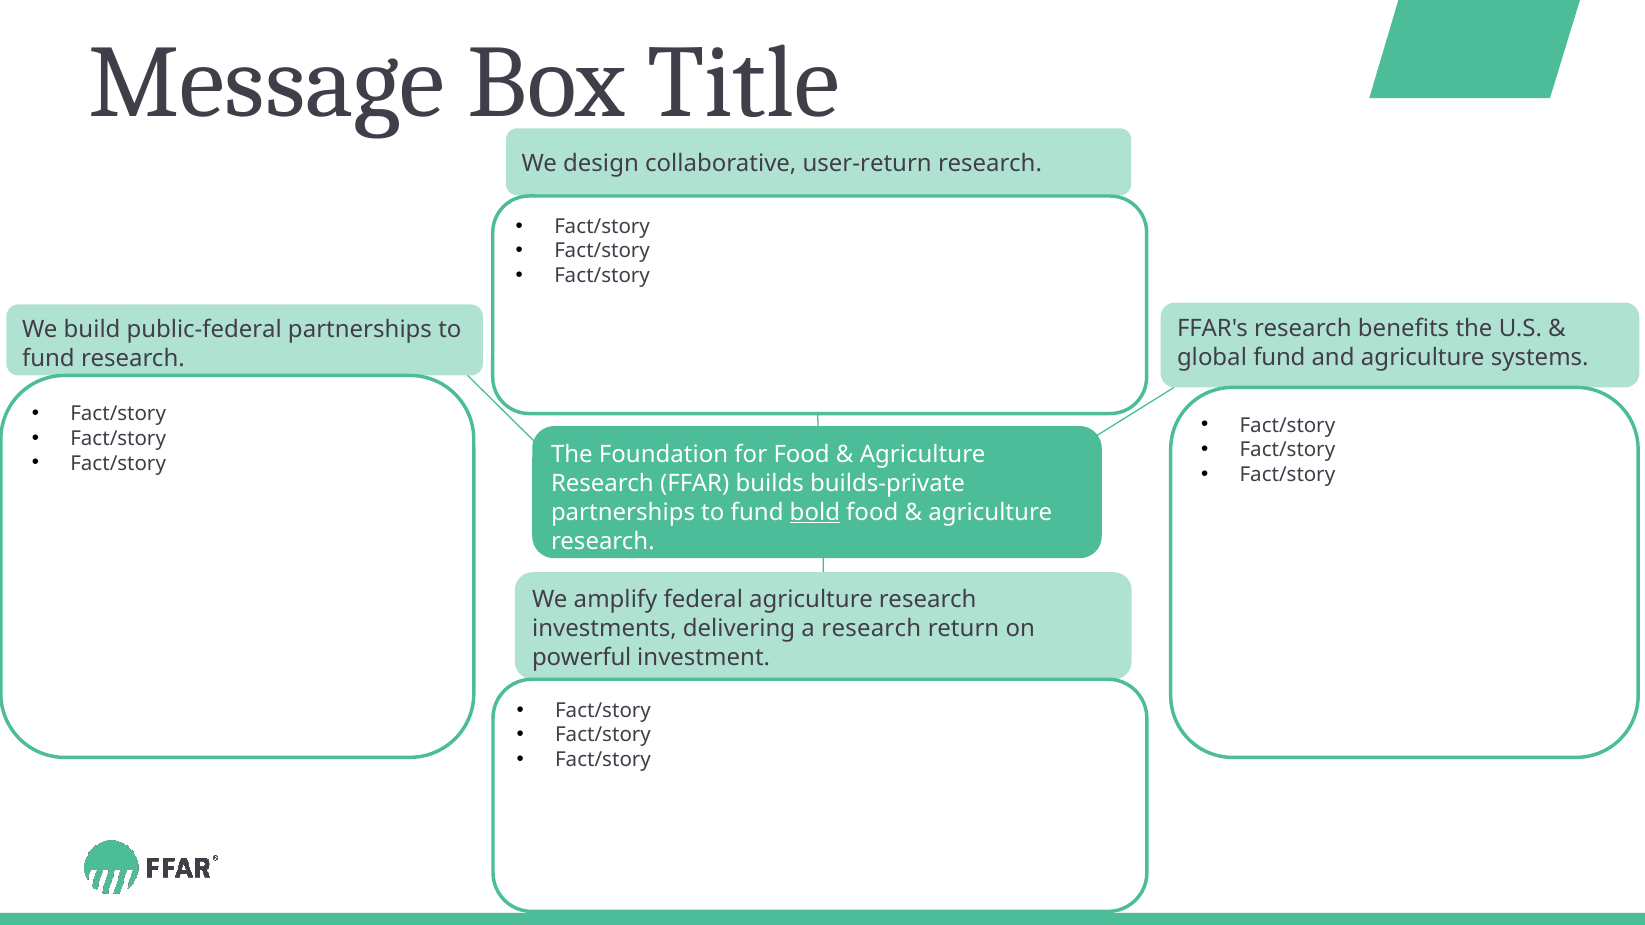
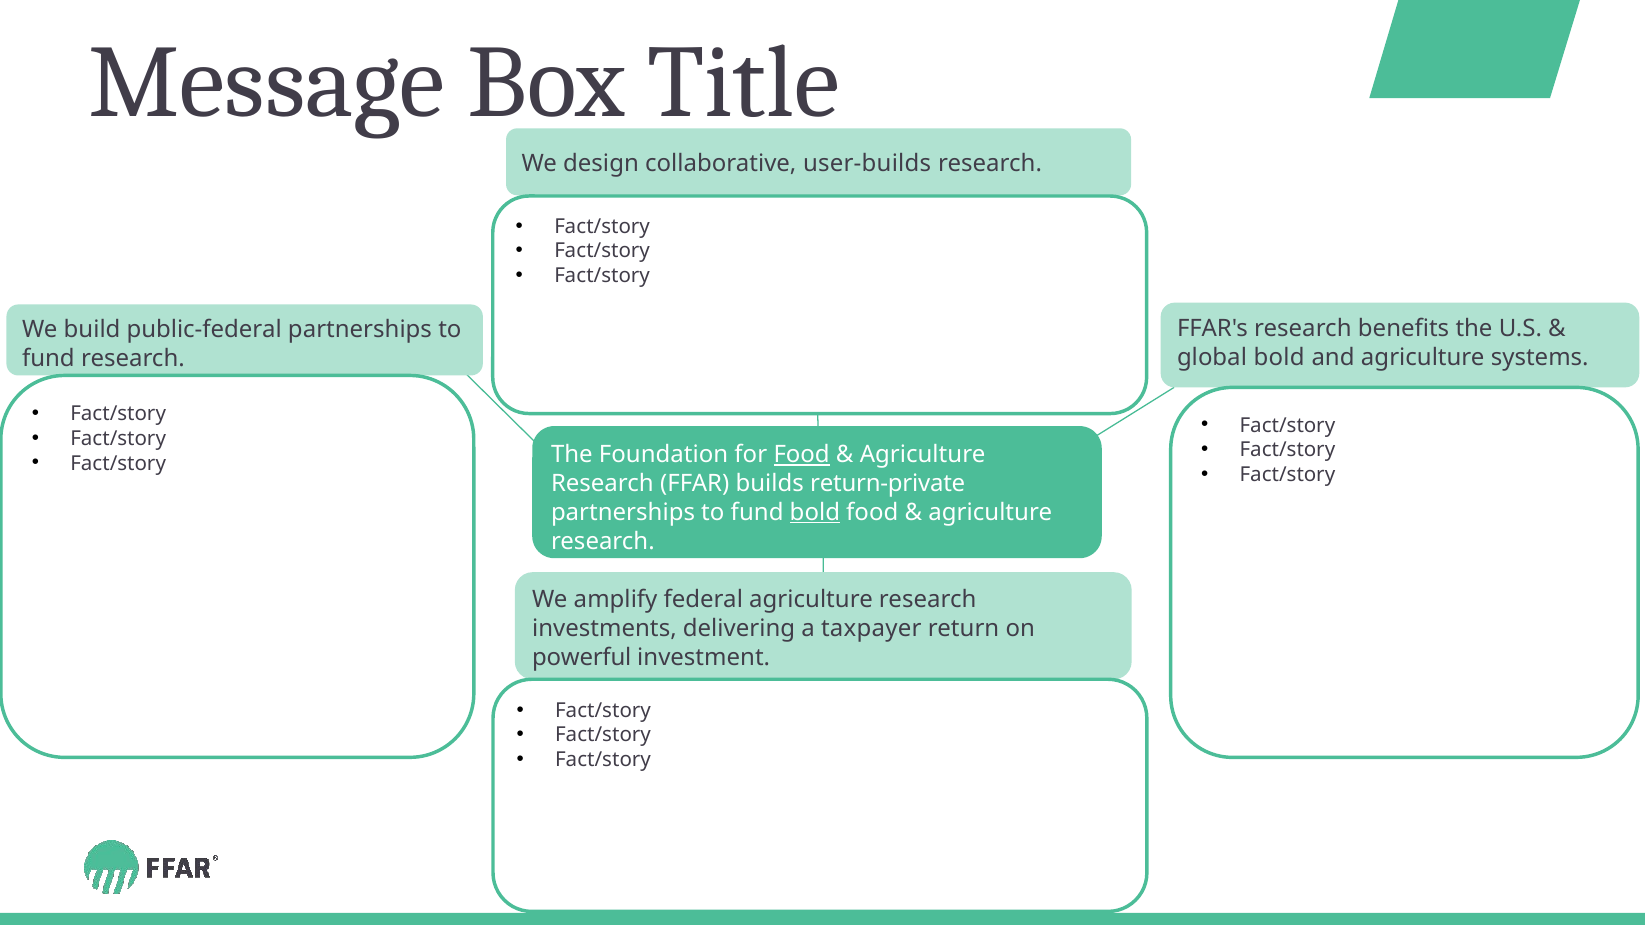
user-return: user-return -> user-builds
global fund: fund -> bold
Food at (802, 455) underline: none -> present
builds-private: builds-private -> return-private
a research: research -> taxpayer
